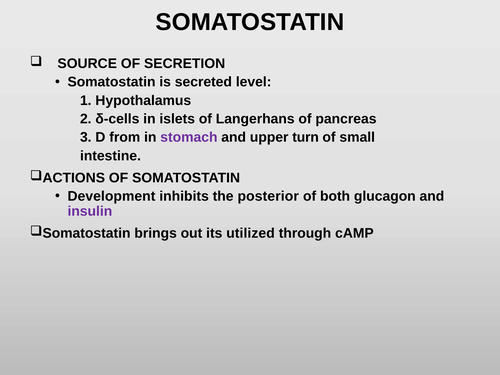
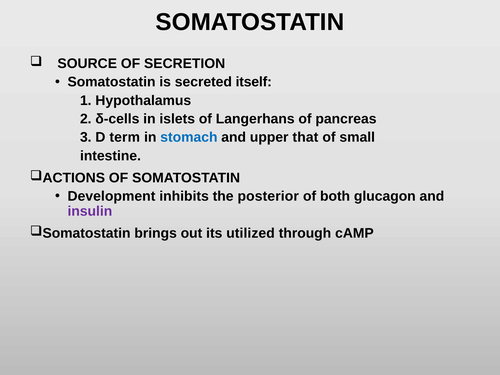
level: level -> itself
from: from -> term
stomach colour: purple -> blue
turn: turn -> that
